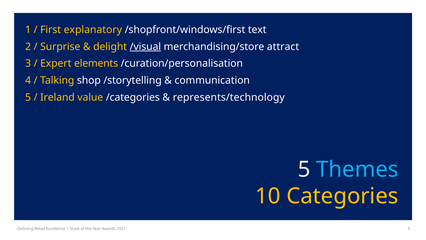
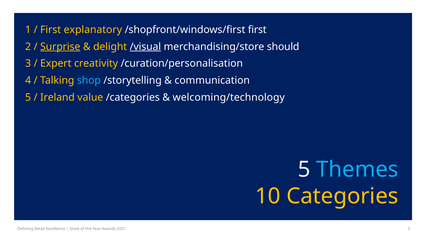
/shopfront/windows/first text: text -> first
Surprise underline: none -> present
attract: attract -> should
elements: elements -> creativity
shop colour: white -> light blue
represents/technology: represents/technology -> welcoming/technology
